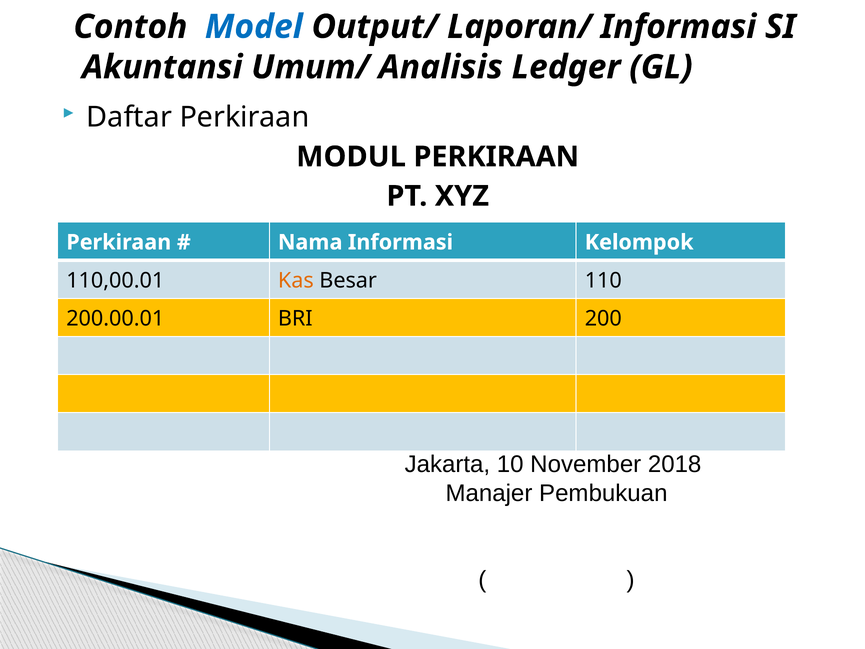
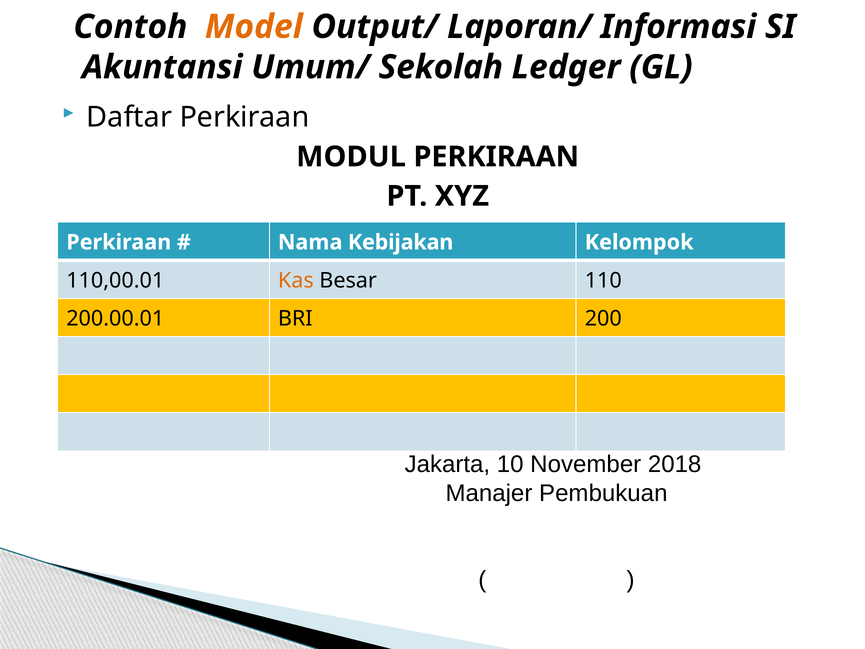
Model colour: blue -> orange
Analisis: Analisis -> Sekolah
Nama Informasi: Informasi -> Kebijakan
